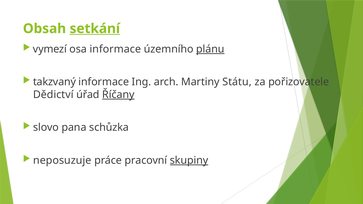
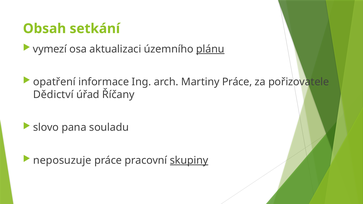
setkání underline: present -> none
osa informace: informace -> aktualizaci
takzvaný: takzvaný -> opatření
Martiny Státu: Státu -> Práce
Říčany underline: present -> none
schůzka: schůzka -> souladu
